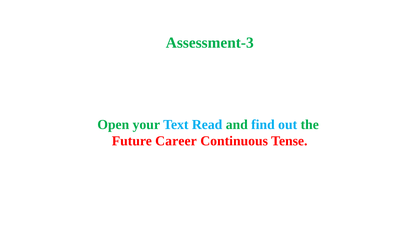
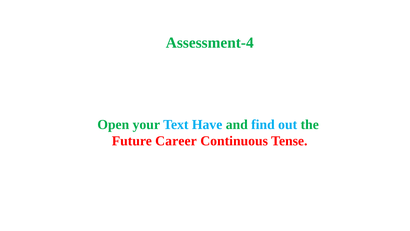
Assessment-3: Assessment-3 -> Assessment-4
Read: Read -> Have
